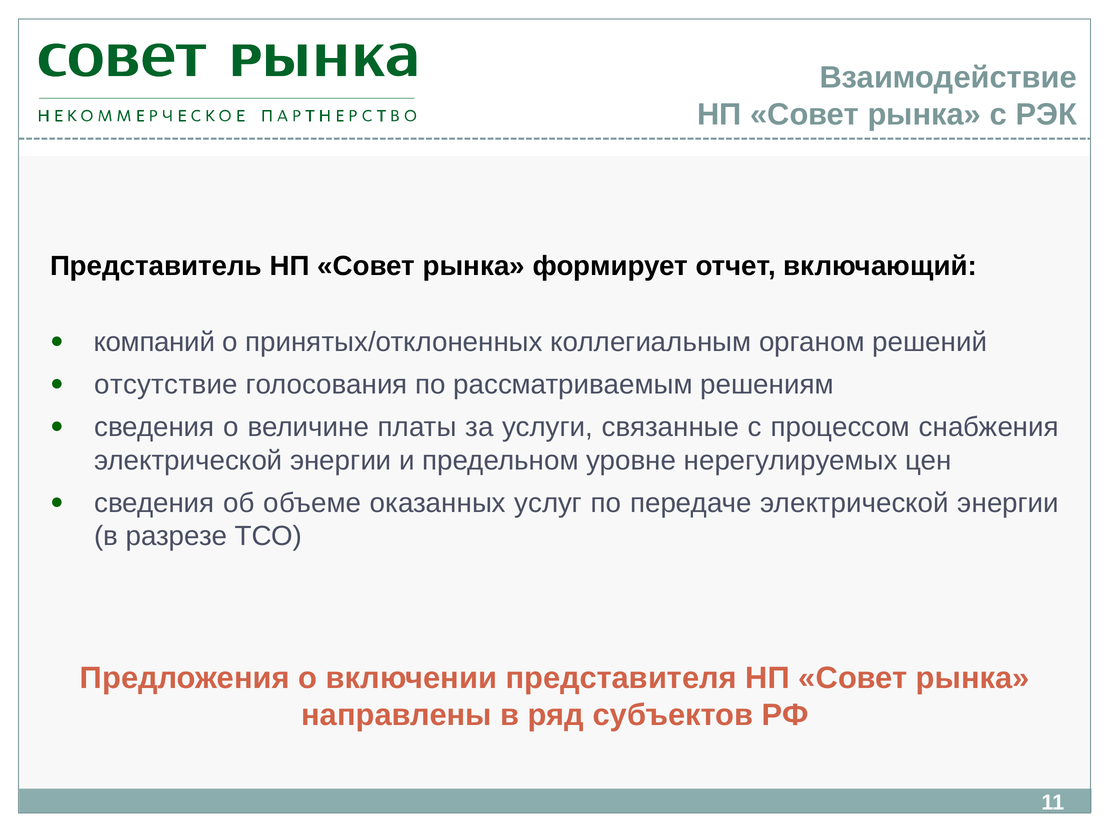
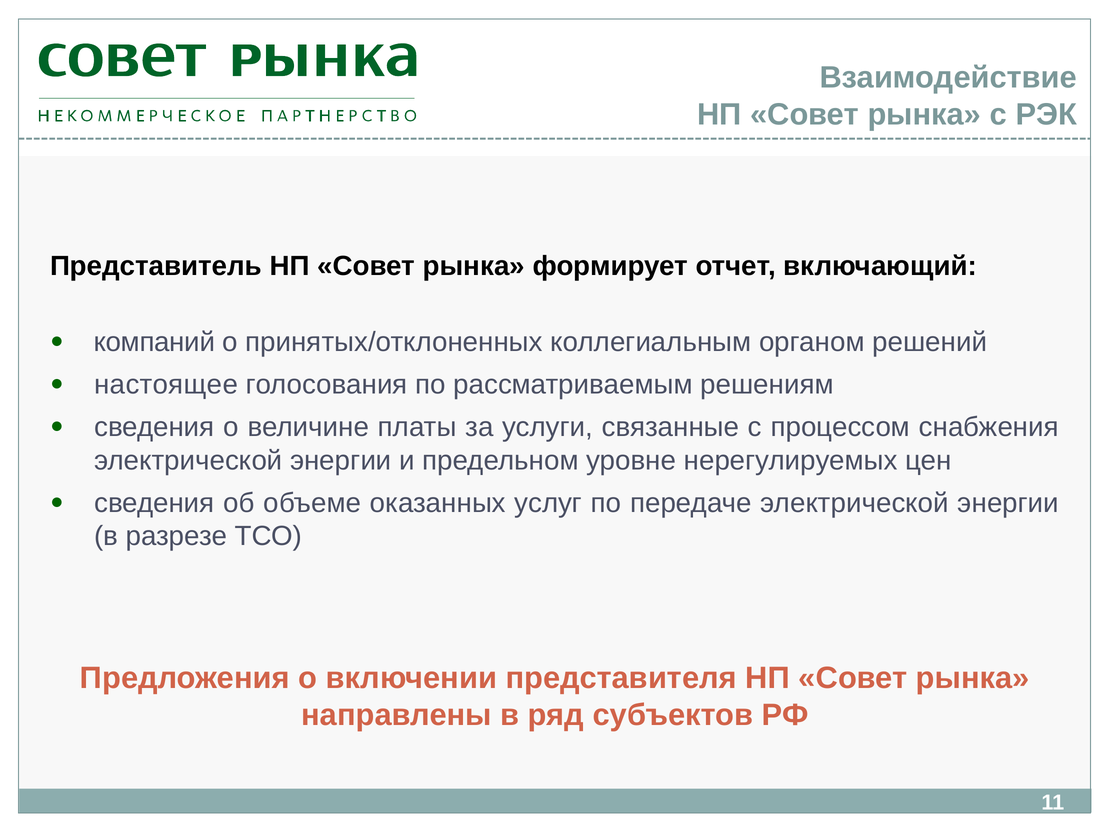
отсутствие: отсутствие -> настоящее
